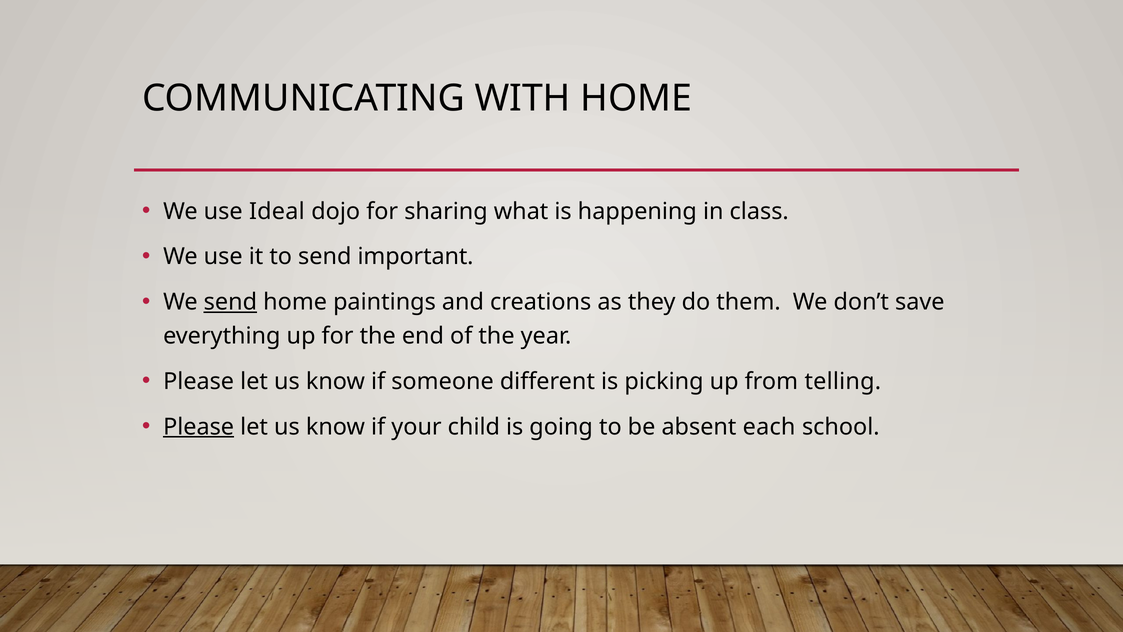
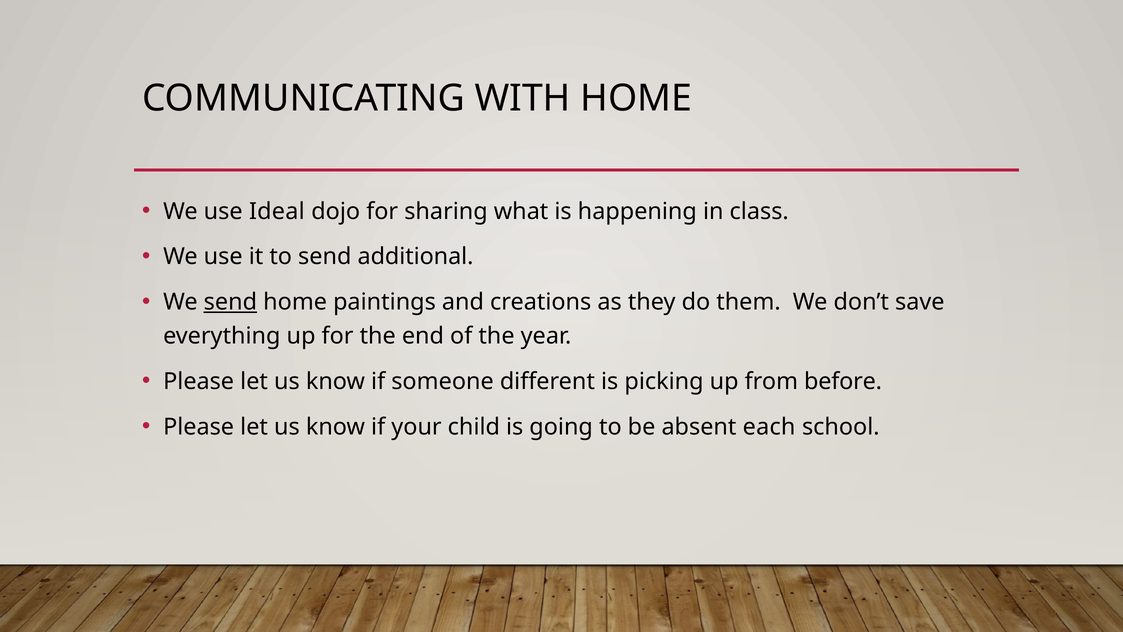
important: important -> additional
telling: telling -> before
Please at (199, 427) underline: present -> none
